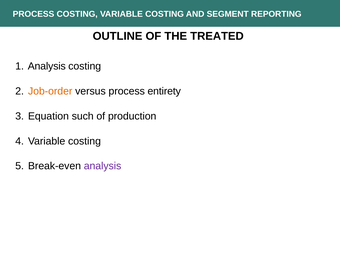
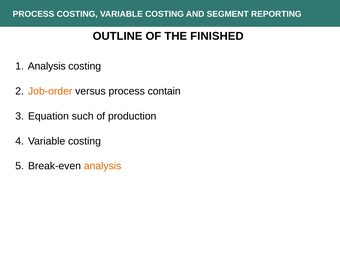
TREATED: TREATED -> FINISHED
entirety: entirety -> contain
analysis at (103, 166) colour: purple -> orange
